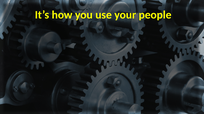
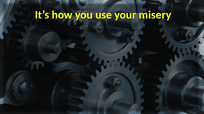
people: people -> misery
